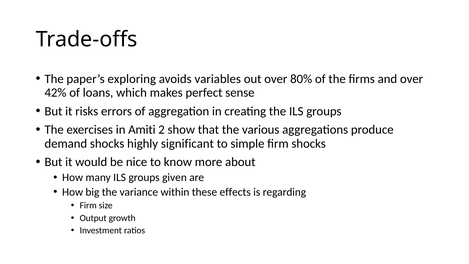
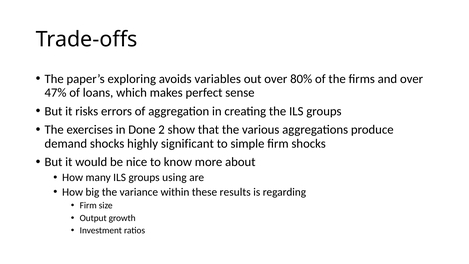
42%: 42% -> 47%
Amiti: Amiti -> Done
given: given -> using
effects: effects -> results
